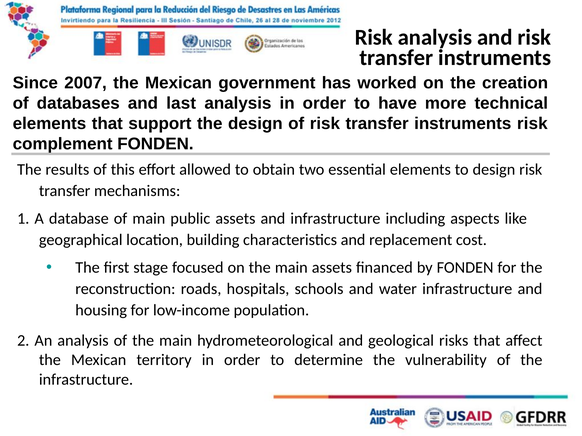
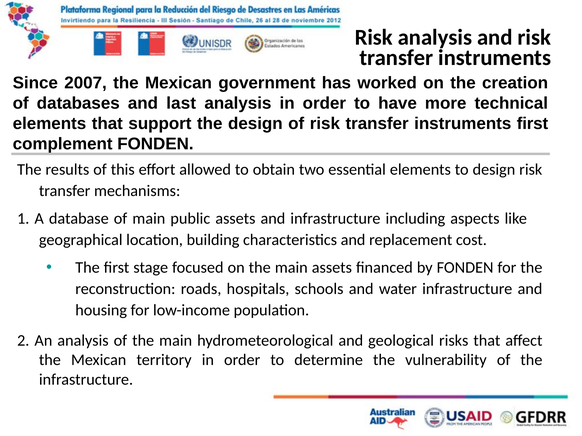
instruments risk: risk -> first
